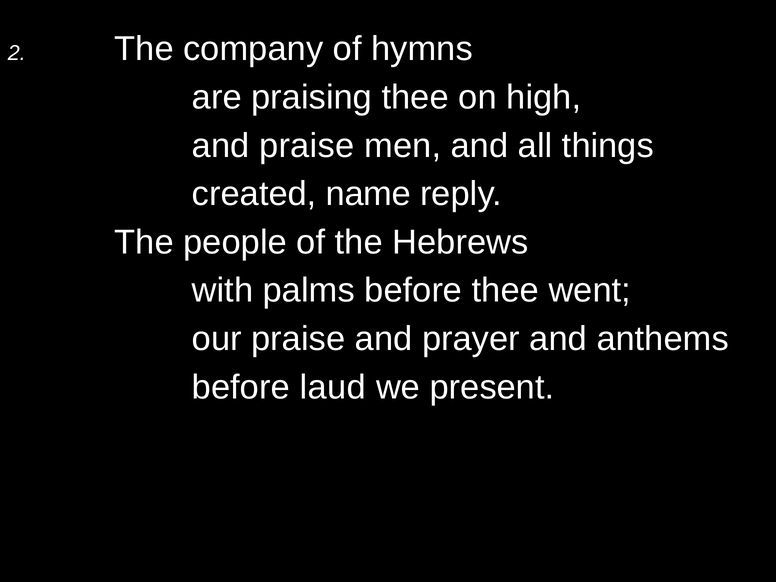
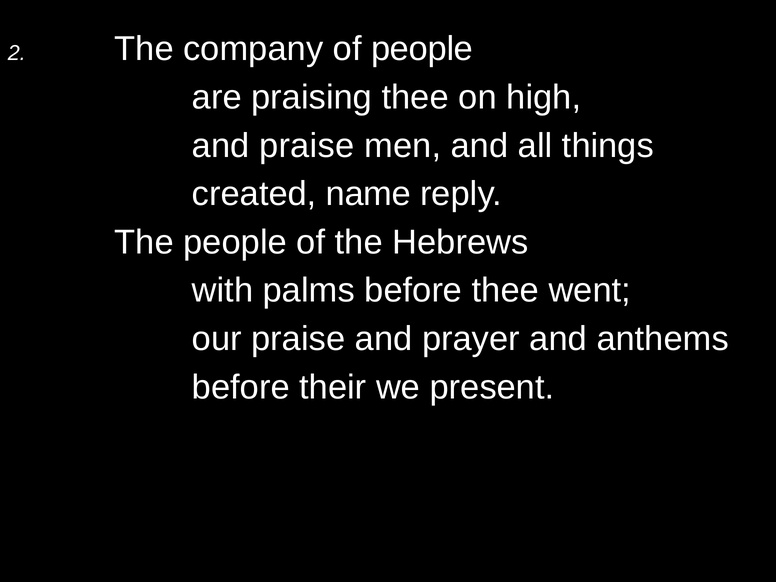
of hymns: hymns -> people
laud: laud -> their
